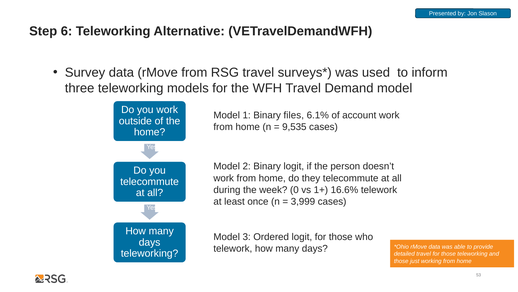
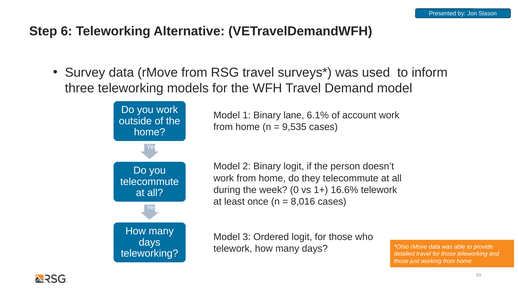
files: files -> lane
3,999: 3,999 -> 8,016
